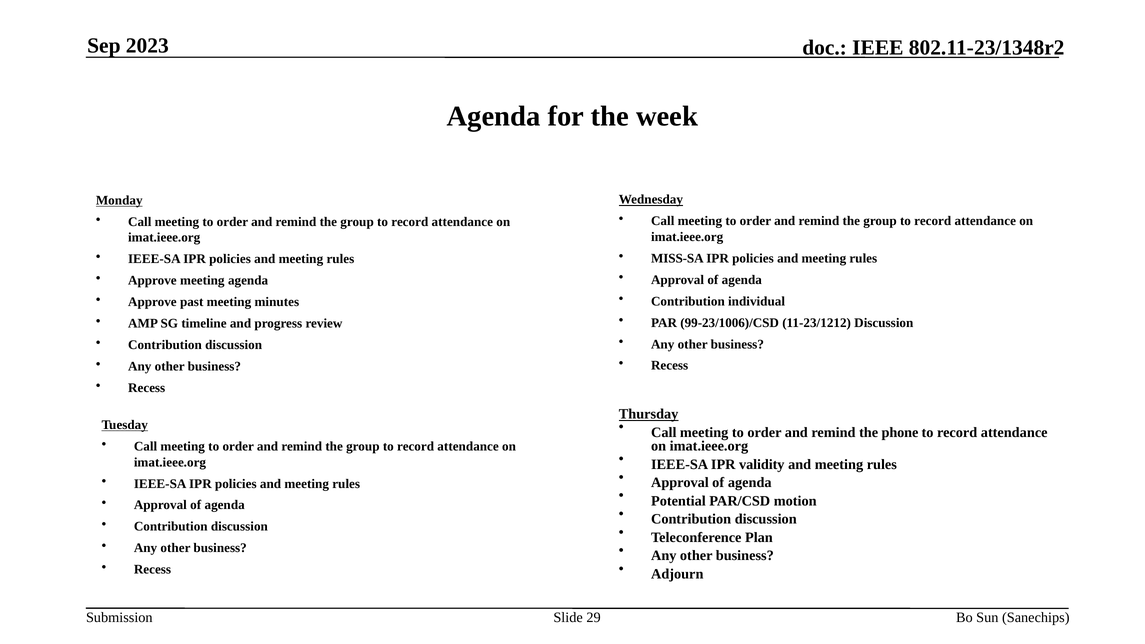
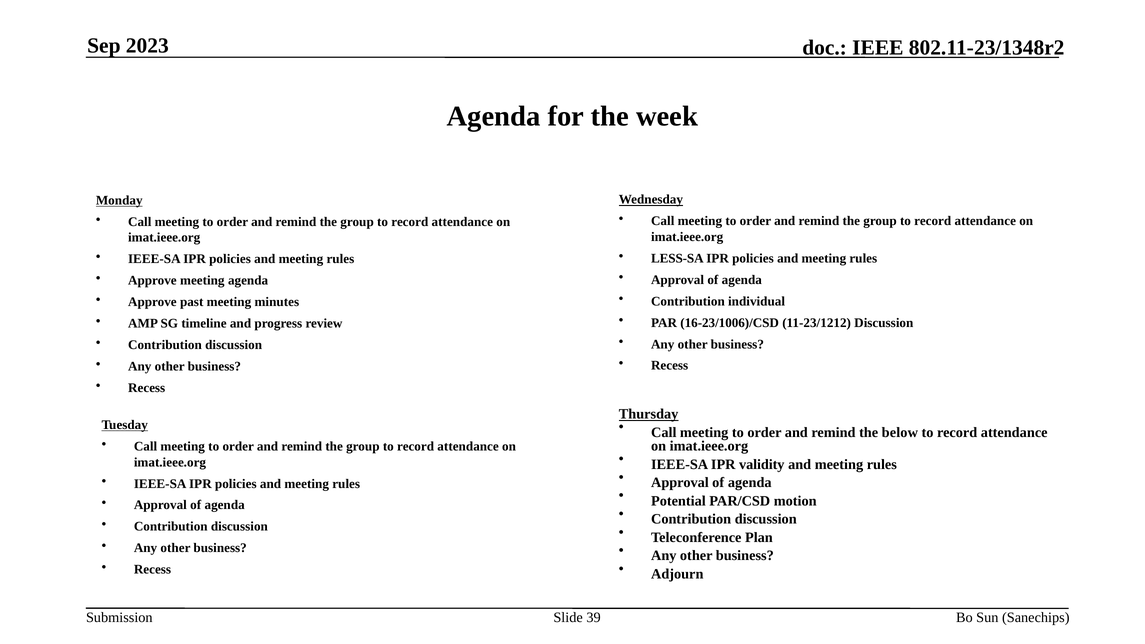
MISS-SA: MISS-SA -> LESS-SA
99-23/1006)/CSD: 99-23/1006)/CSD -> 16-23/1006)/CSD
phone: phone -> below
29: 29 -> 39
